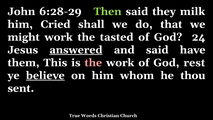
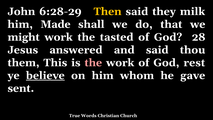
Then colour: light green -> yellow
Cried: Cried -> Made
24: 24 -> 28
answered underline: present -> none
have: have -> thou
thou: thou -> gave
